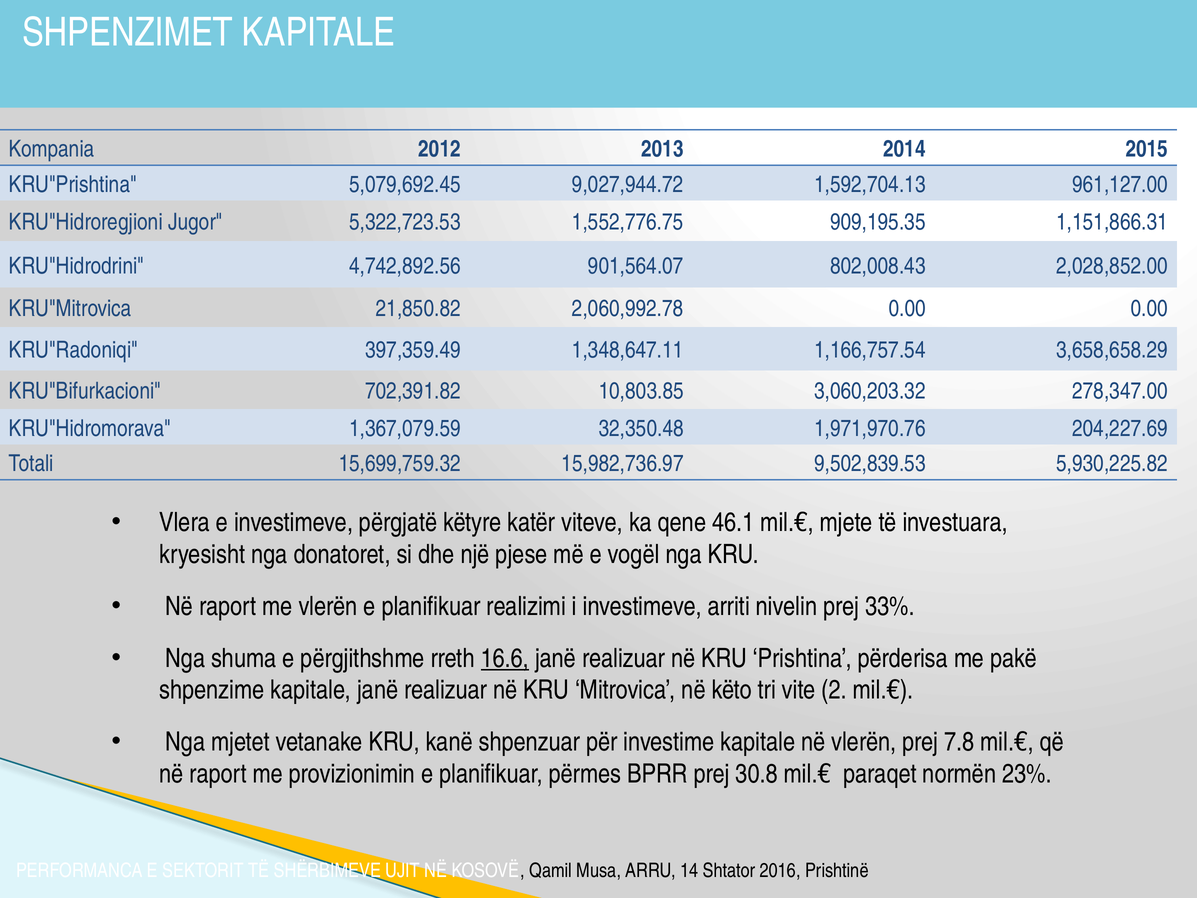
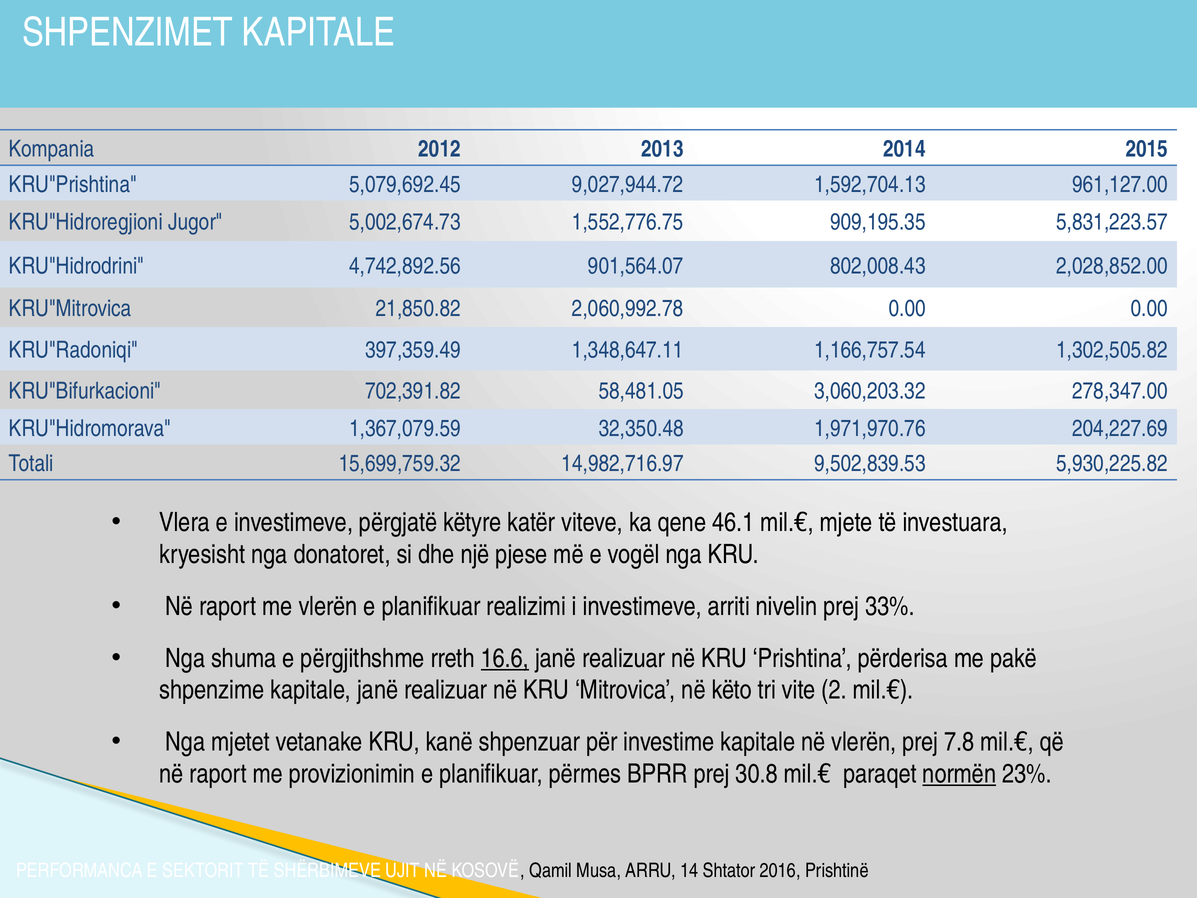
5,322,723.53: 5,322,723.53 -> 5,002,674.73
1,151,866.31: 1,151,866.31 -> 5,831,223.57
3,658,658.29: 3,658,658.29 -> 1,302,505.82
10,803.85: 10,803.85 -> 58,481.05
15,982,736.97: 15,982,736.97 -> 14,982,716.97
normën underline: none -> present
